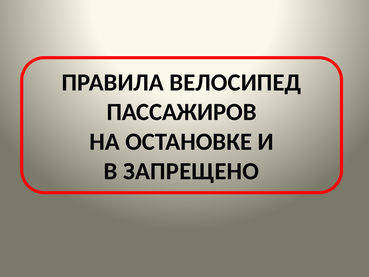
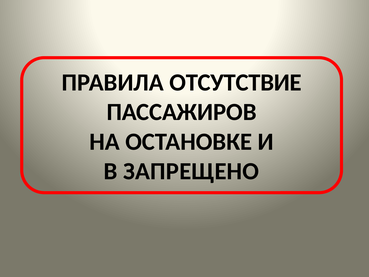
ВЕЛОСИПЕД: ВЕЛОСИПЕД -> ОТСУТСТВИЕ
